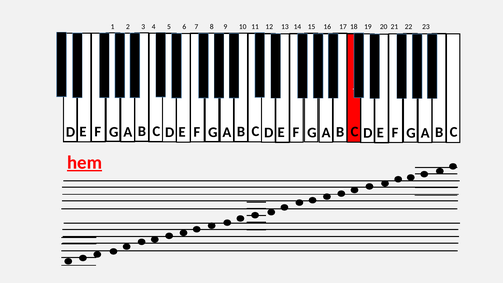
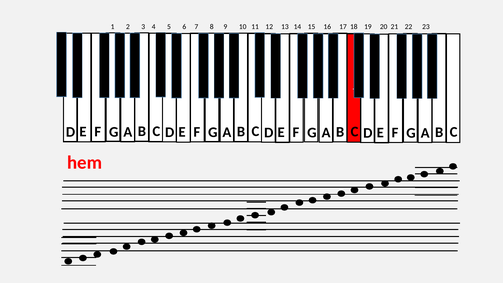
hem underline: present -> none
